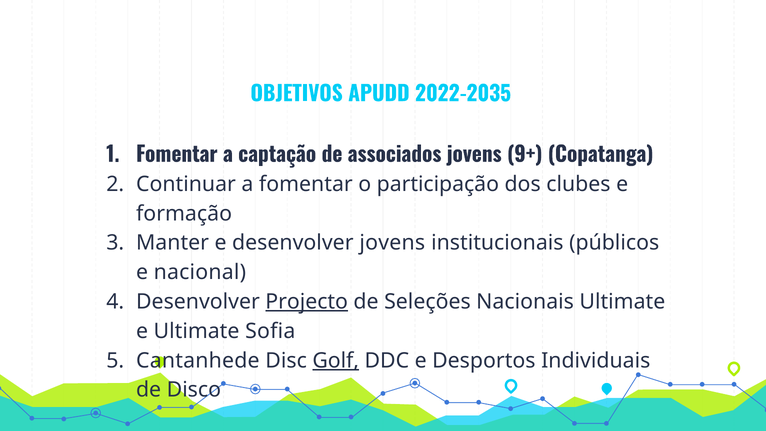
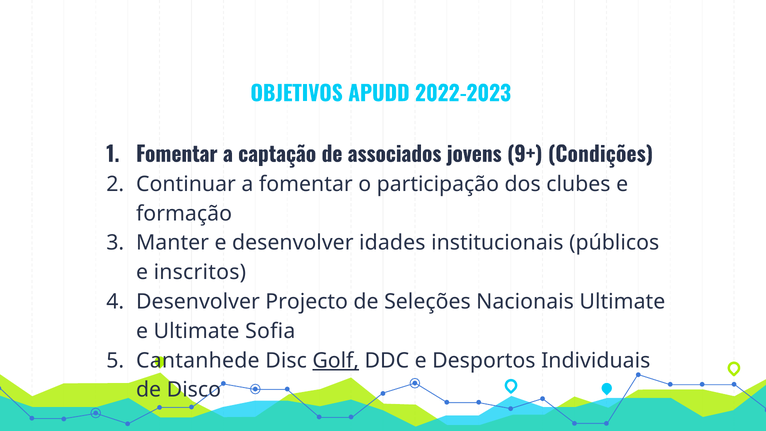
2022-2035: 2022-2035 -> 2022-2023
Copatanga: Copatanga -> Condições
desenvolver jovens: jovens -> idades
nacional: nacional -> inscritos
Projecto underline: present -> none
